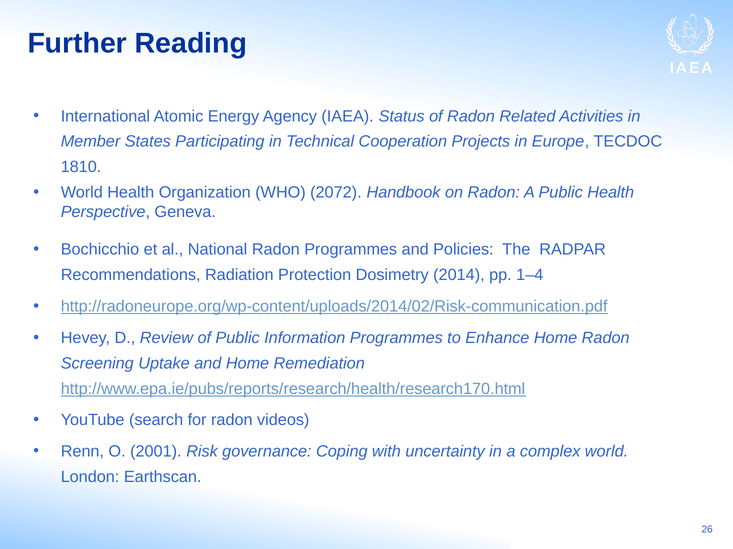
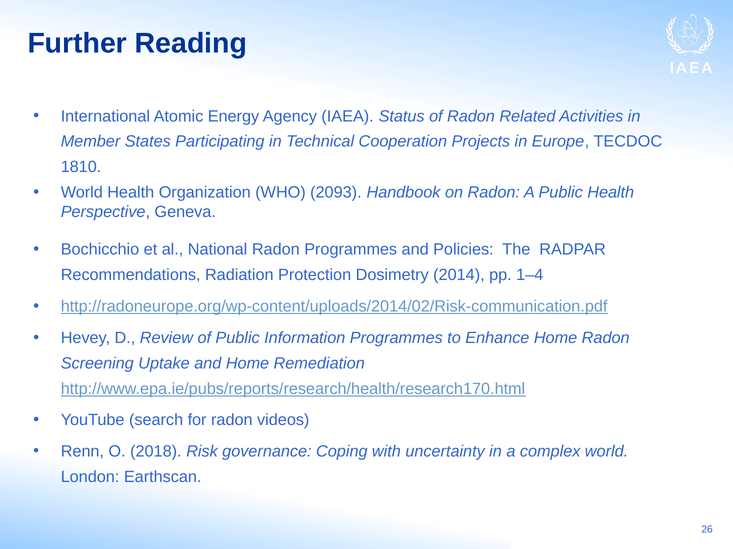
2072: 2072 -> 2093
2001: 2001 -> 2018
